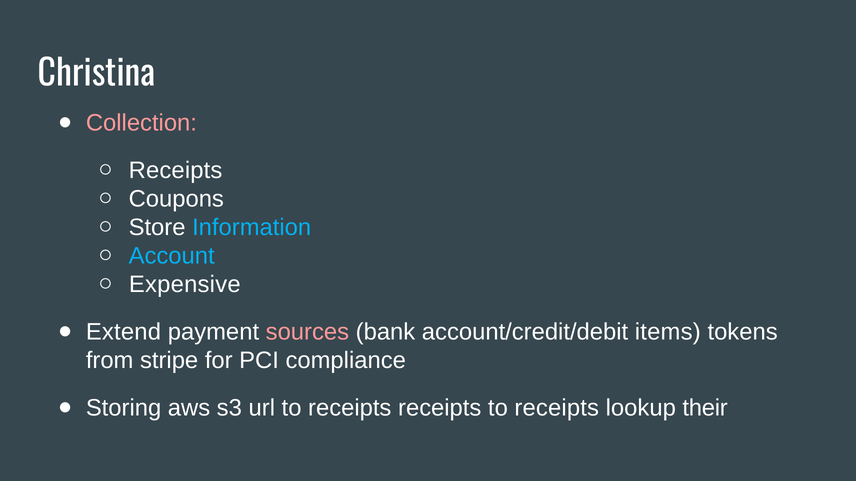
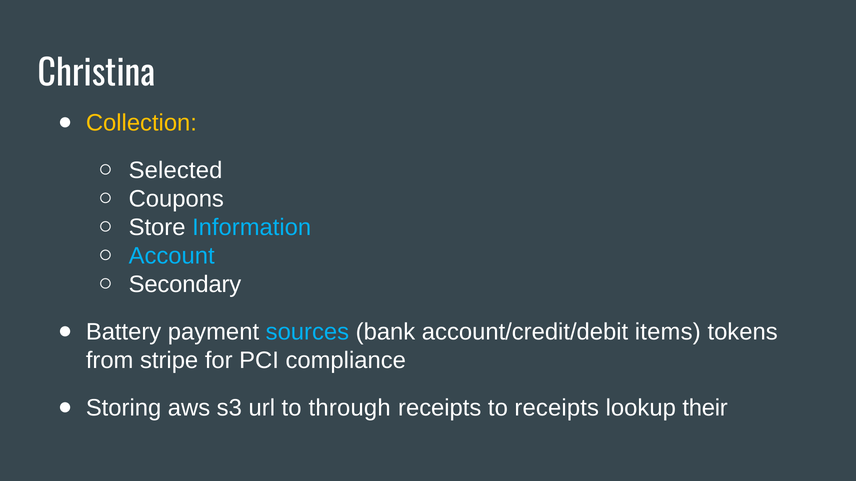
Collection colour: pink -> yellow
Receipts at (176, 170): Receipts -> Selected
Expensive: Expensive -> Secondary
Extend: Extend -> Battery
sources colour: pink -> light blue
url to receipts: receipts -> through
